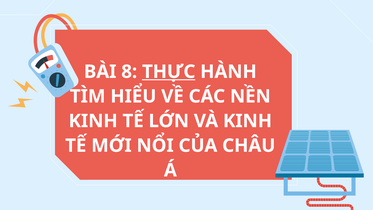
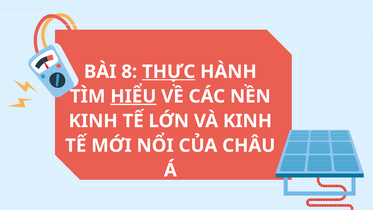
HIỂU underline: none -> present
